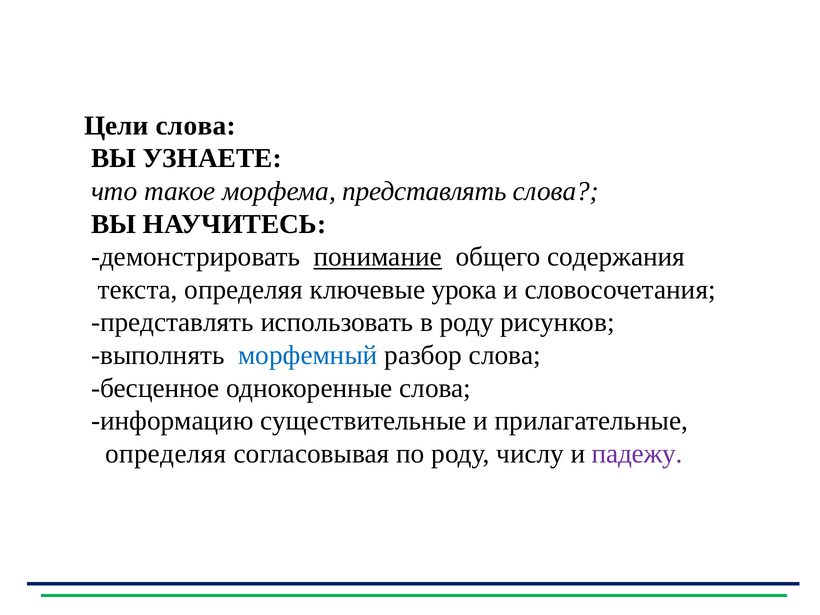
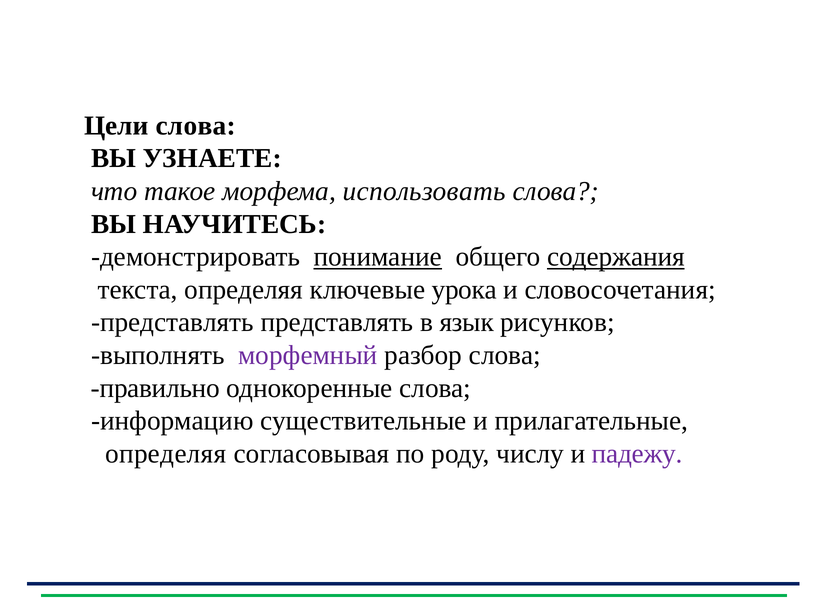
морфема представлять: представлять -> использовать
содержания underline: none -> present
представлять использовать: использовать -> представлять
в роду: роду -> язык
морфемный colour: blue -> purple
бесценное: бесценное -> правильно
